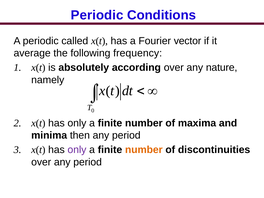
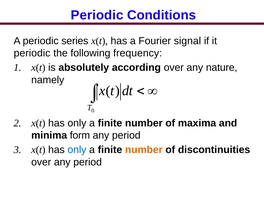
called: called -> series
vector: vector -> signal
average at (32, 53): average -> periodic
then: then -> form
only at (77, 150) colour: purple -> blue
